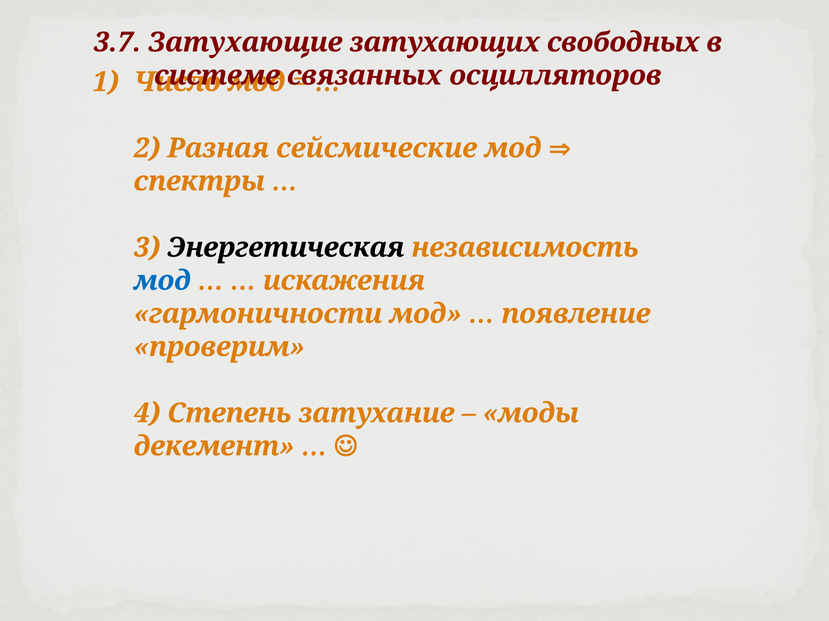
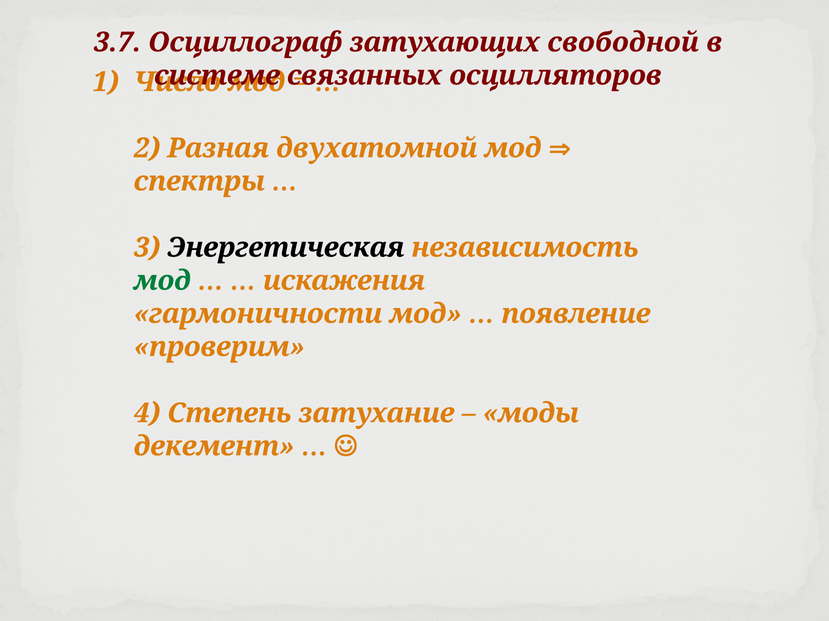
Затухающие: Затухающие -> Осциллограф
свободных: свободных -> свободной
сейсмические: сейсмические -> двухатомной
мод at (162, 281) colour: blue -> green
